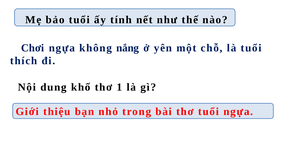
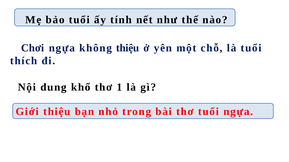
không nắng: nắng -> thiệu
